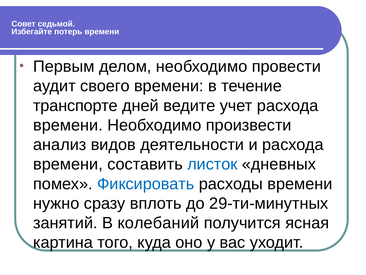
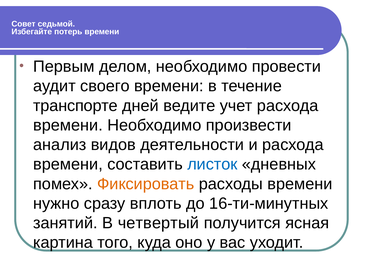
Фиксировать colour: blue -> orange
29-ти-минутных: 29-ти-минутных -> 16-ти-минутных
колебаний: колебаний -> четвертый
